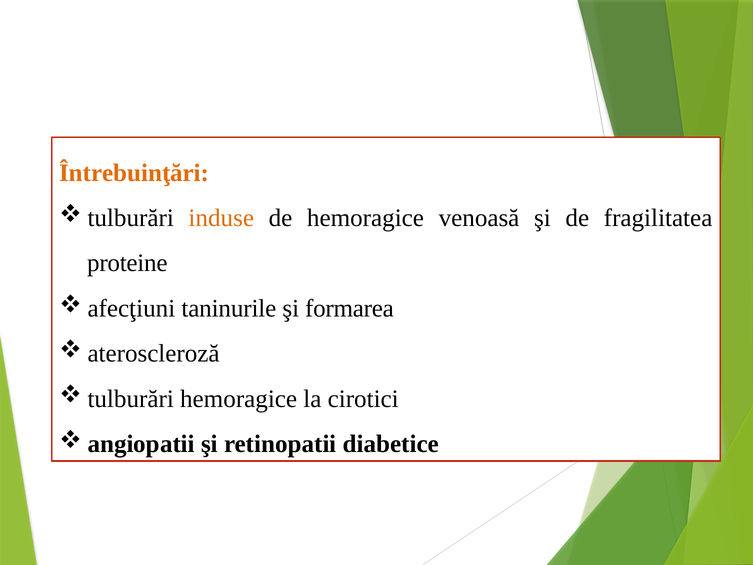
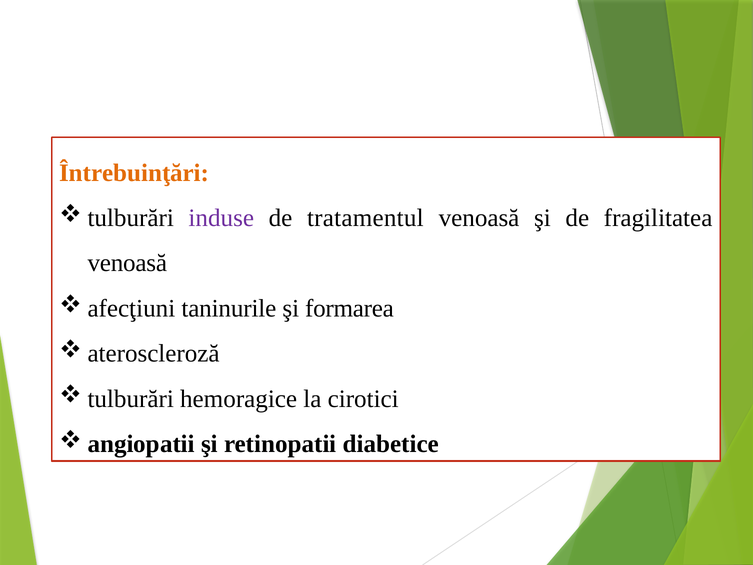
induse colour: orange -> purple
de hemoragice: hemoragice -> tratamentul
proteine at (127, 263): proteine -> venoasă
